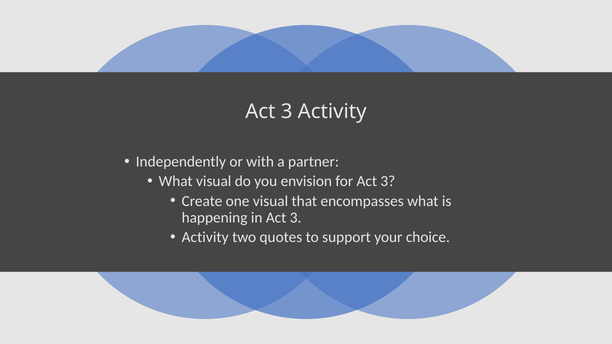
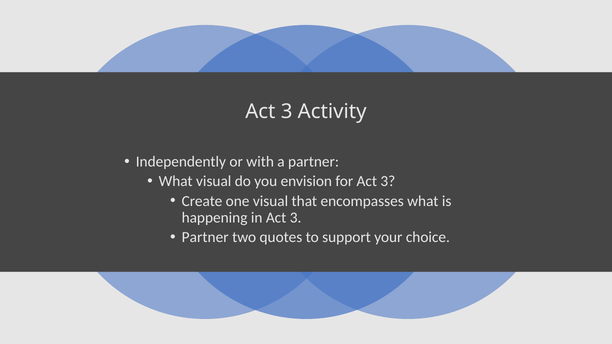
Activity at (205, 237): Activity -> Partner
